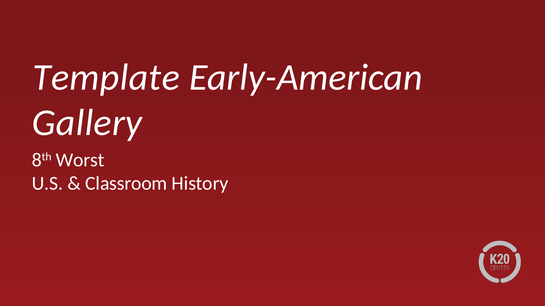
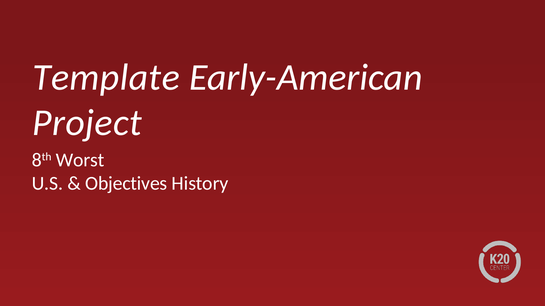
Gallery: Gallery -> Project
Classroom: Classroom -> Objectives
